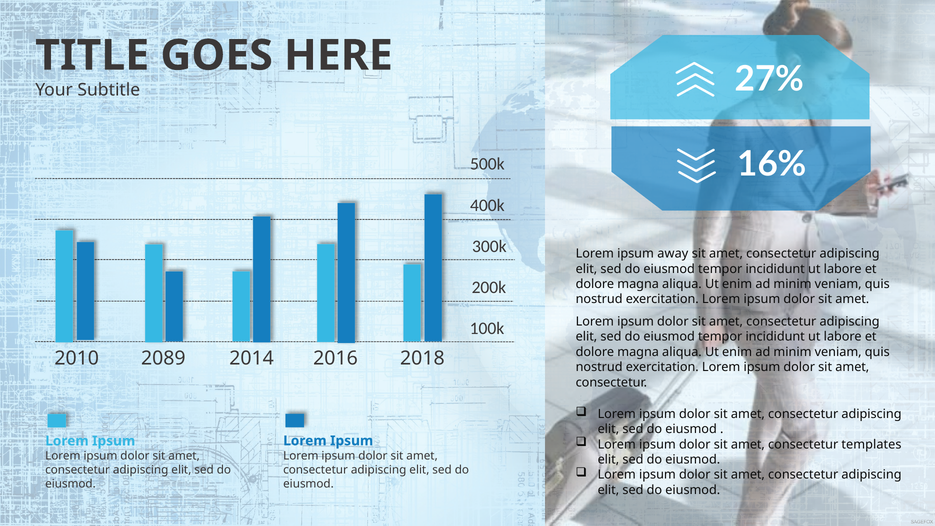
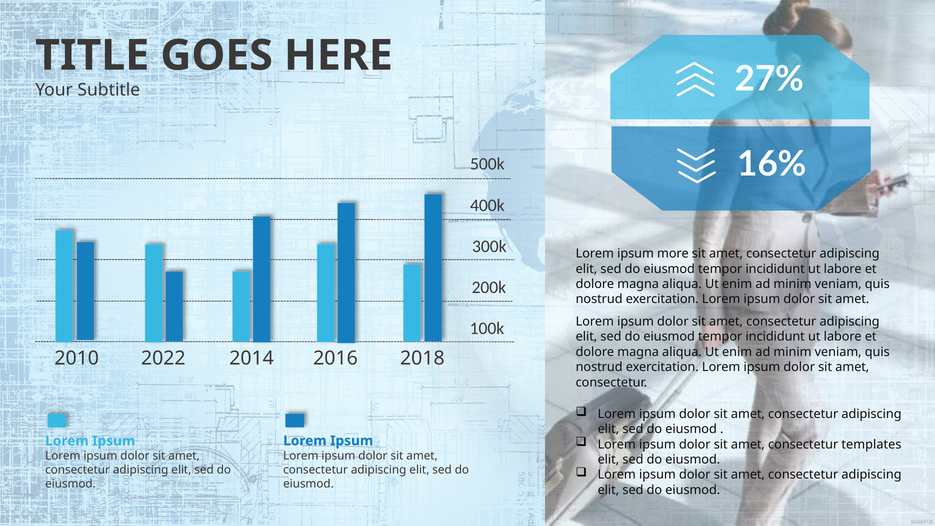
away: away -> more
2089: 2089 -> 2022
